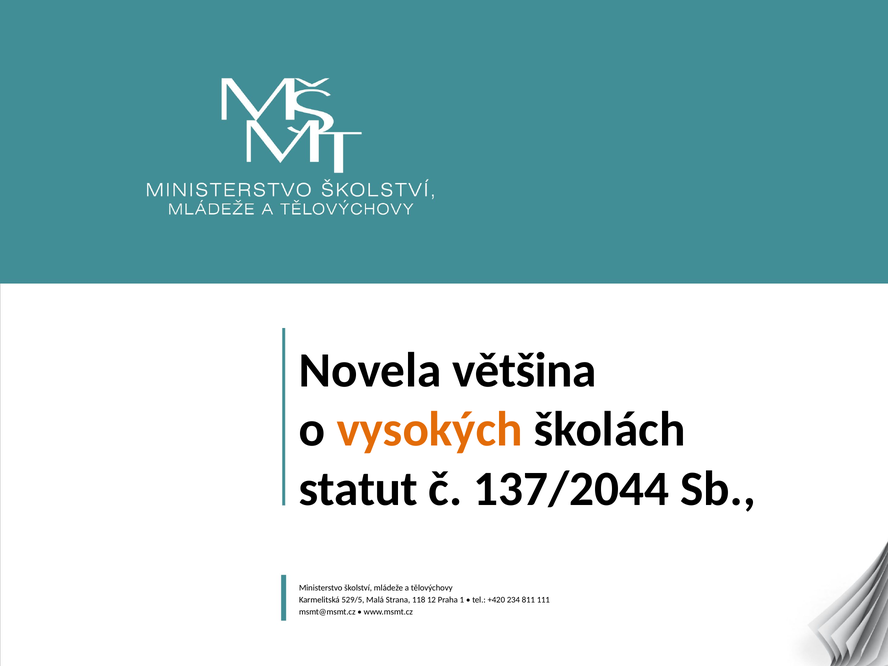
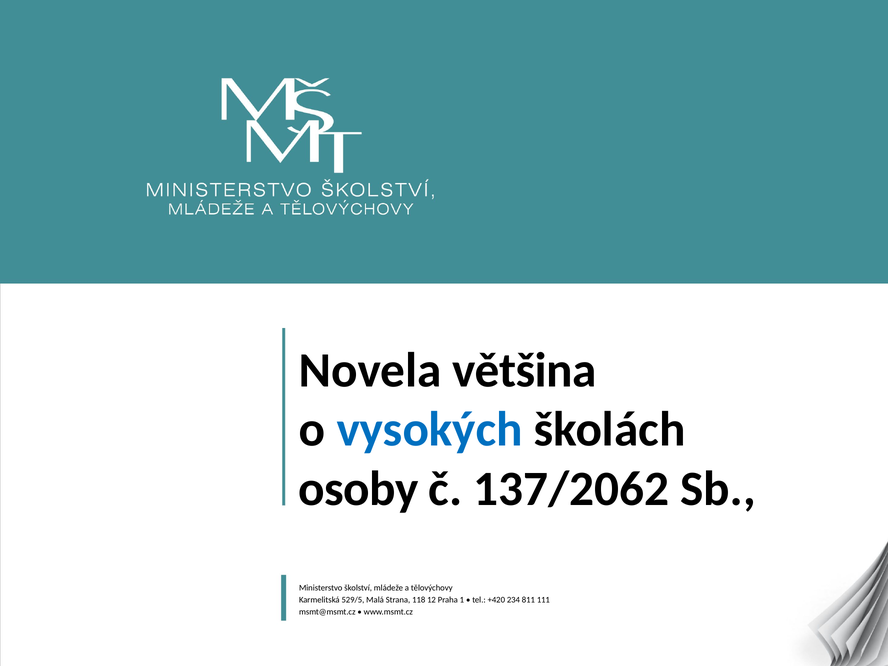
vysokých colour: orange -> blue
statut: statut -> osoby
137/2044: 137/2044 -> 137/2062
